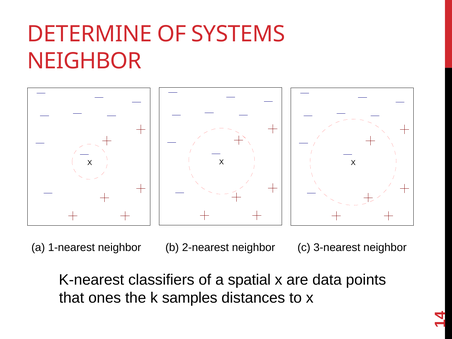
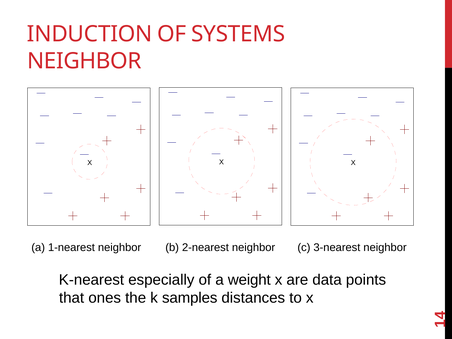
DETERMINE: DETERMINE -> INDUCTION
classifiers: classifiers -> especially
spatial: spatial -> weight
